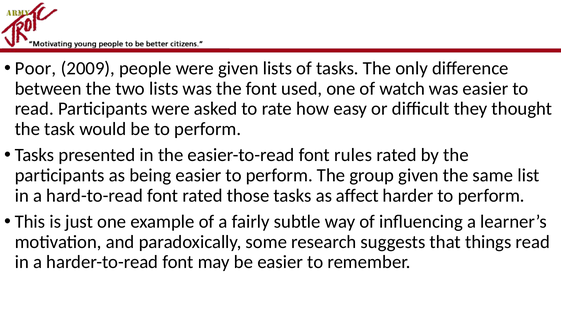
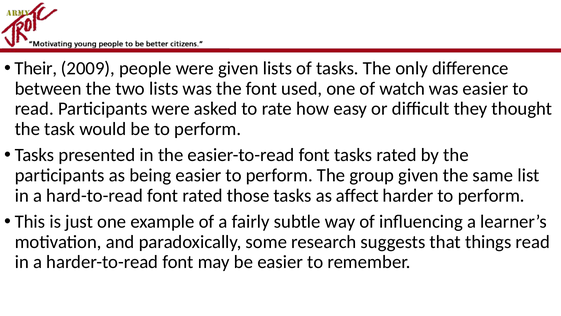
Poor: Poor -> Their
font rules: rules -> tasks
